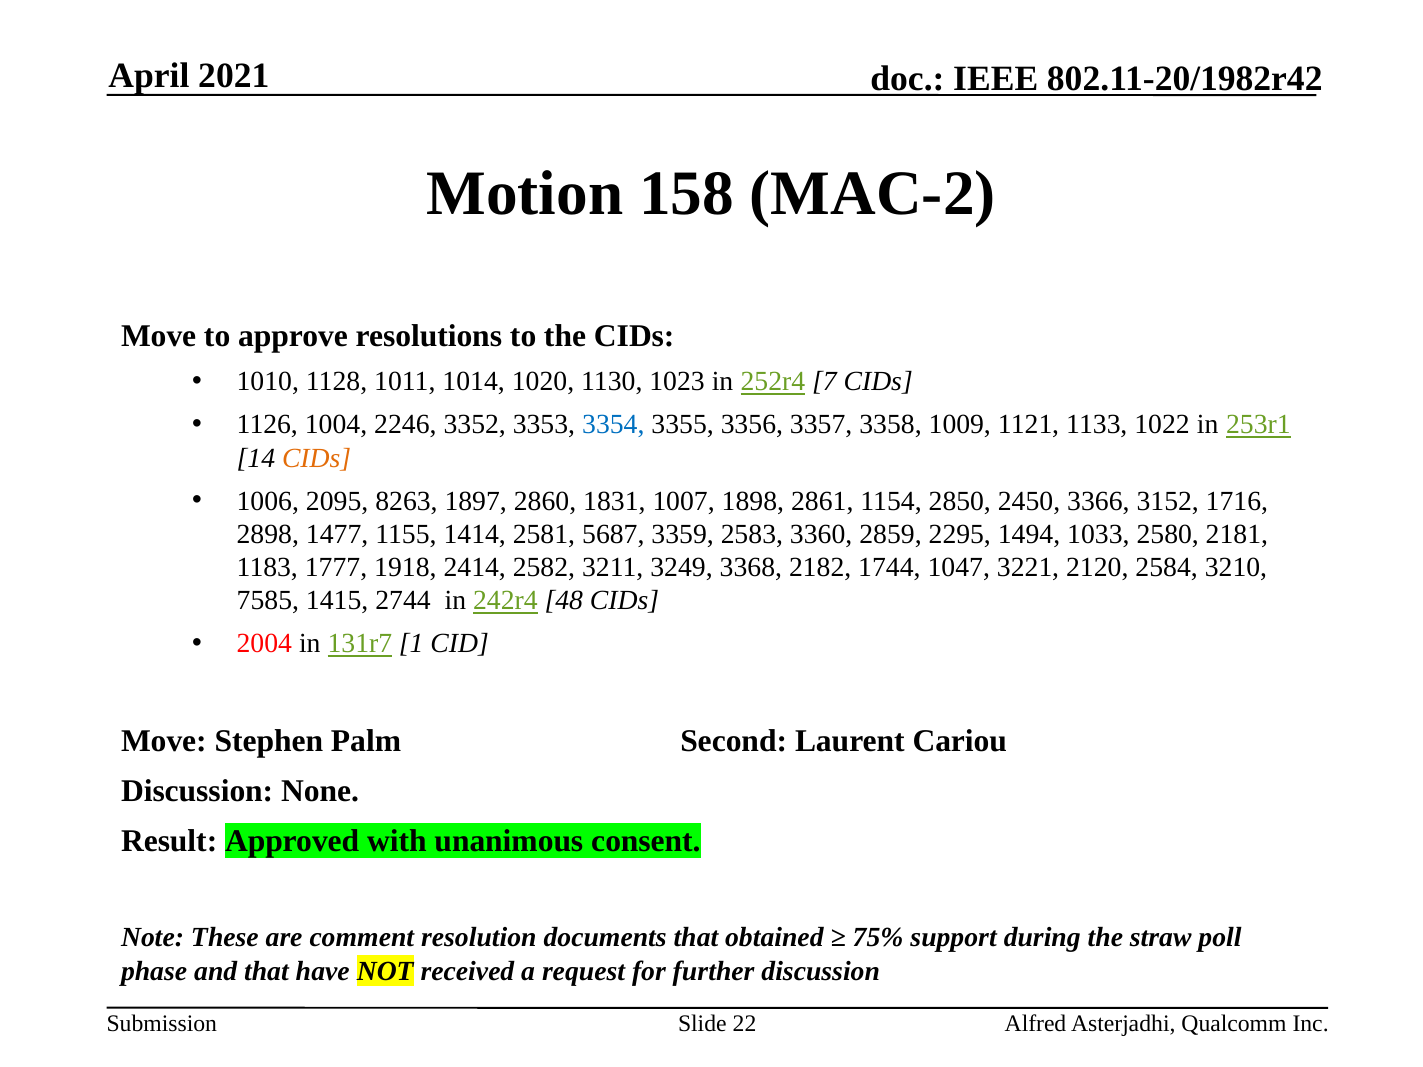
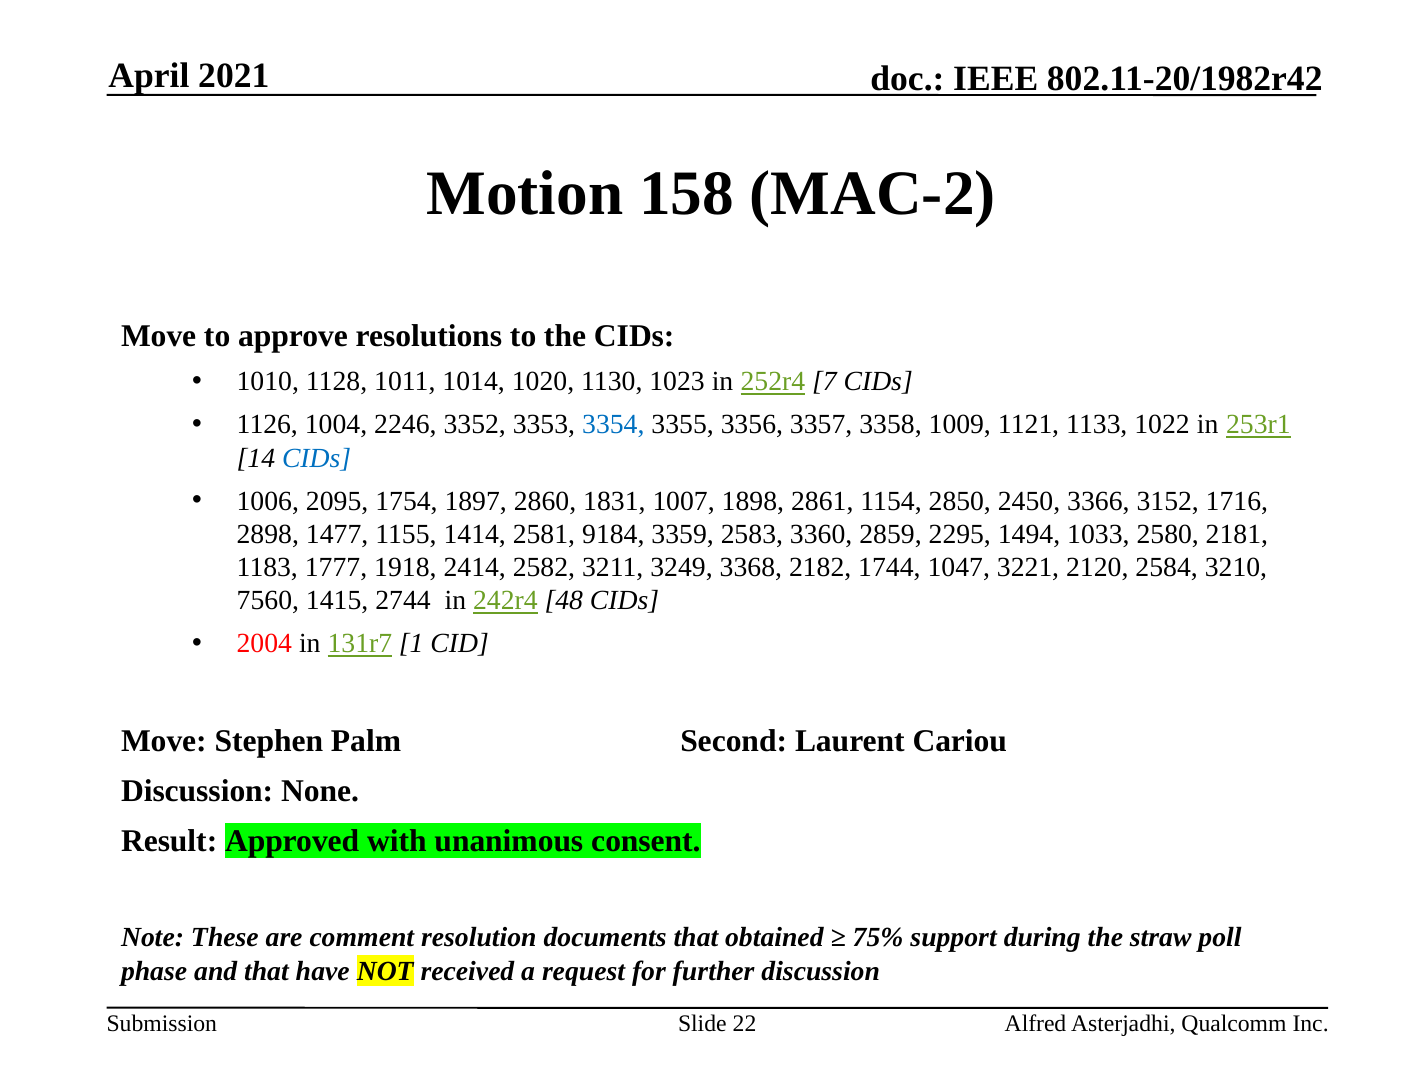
CIDs at (317, 458) colour: orange -> blue
8263: 8263 -> 1754
5687: 5687 -> 9184
7585: 7585 -> 7560
